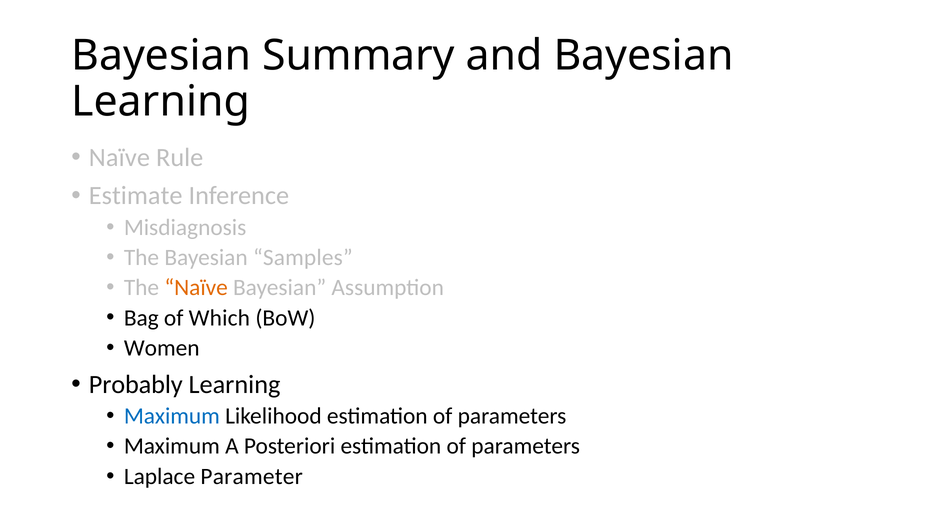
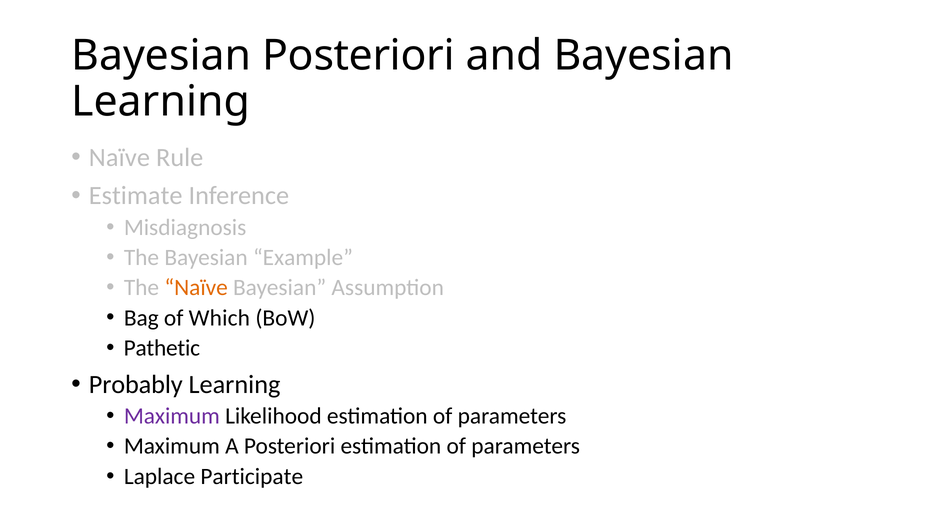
Bayesian Summary: Summary -> Posteriori
Samples: Samples -> Example
Women: Women -> Pathetic
Maximum at (172, 416) colour: blue -> purple
Parameter: Parameter -> Participate
